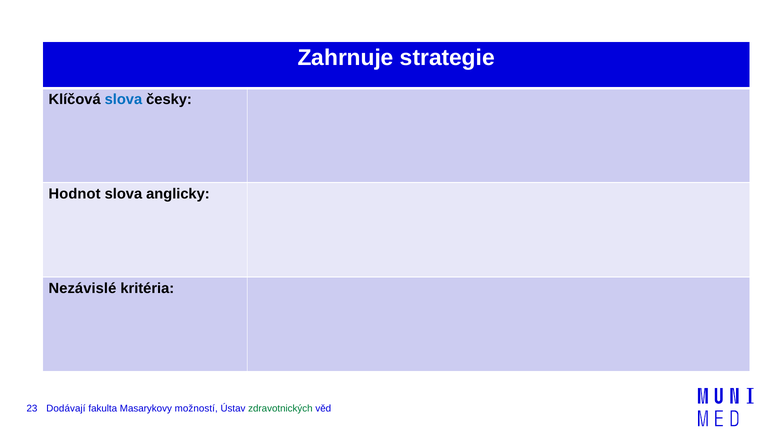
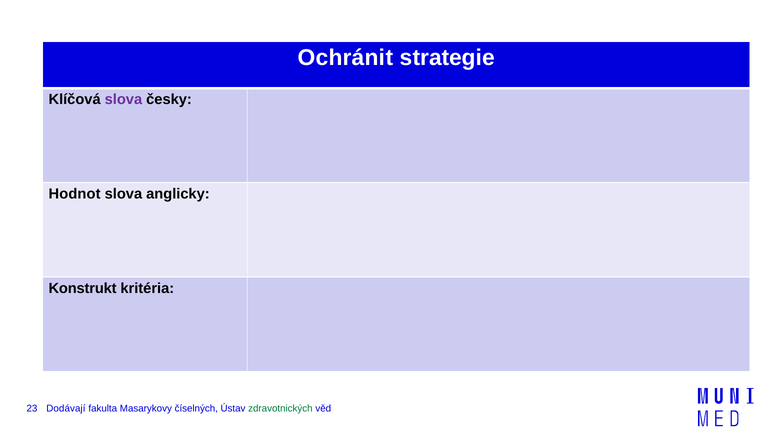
Zahrnuje: Zahrnuje -> Ochránit
slova at (123, 100) colour: blue -> purple
Nezávislé: Nezávislé -> Konstrukt
možností: možností -> číselných
